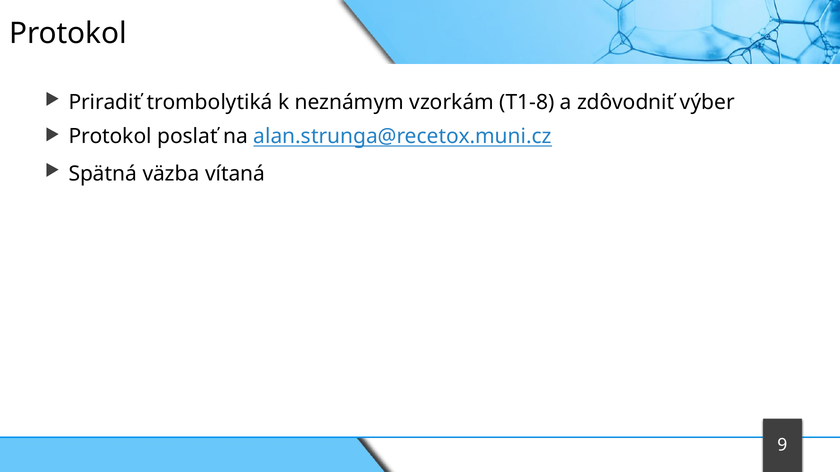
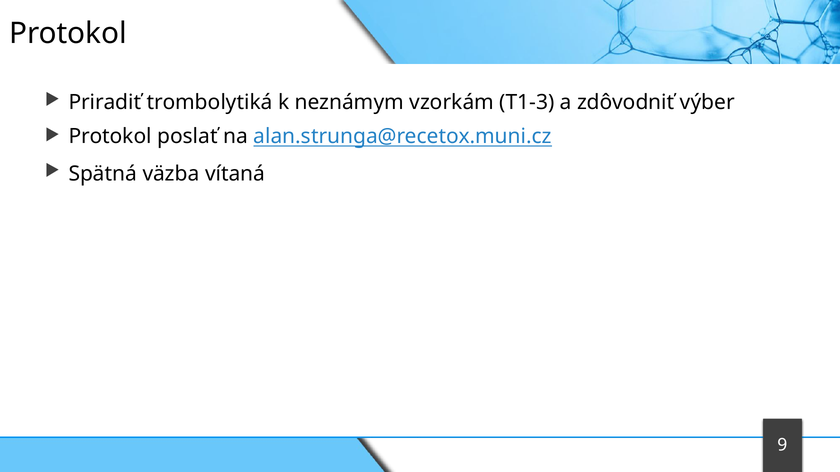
T1-8: T1-8 -> T1-3
